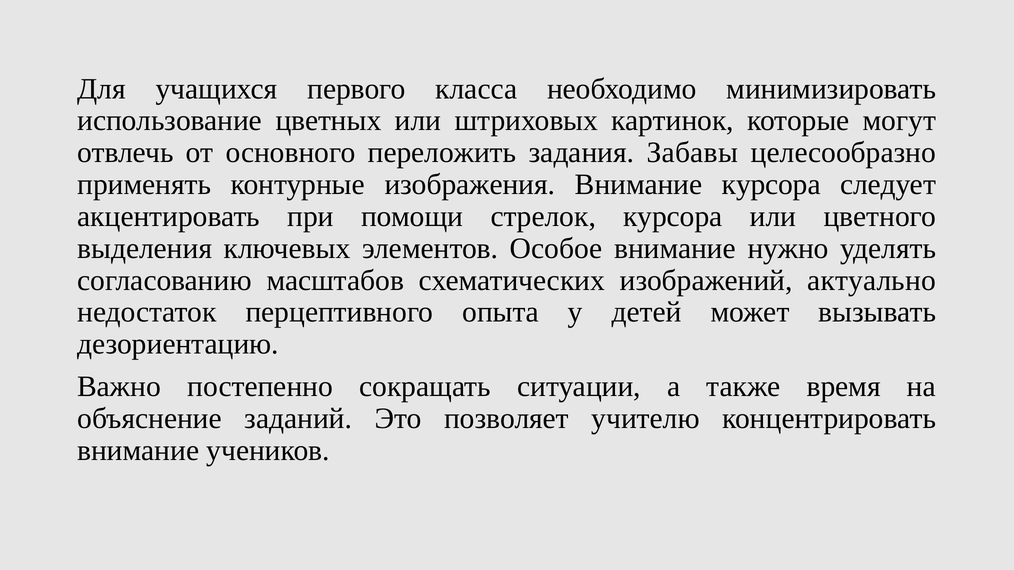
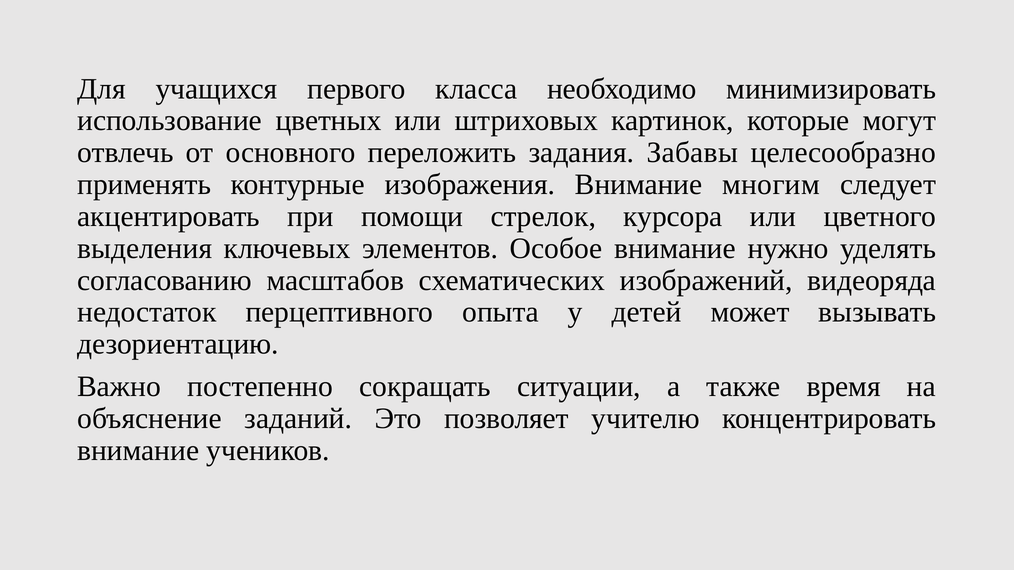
Внимание курсора: курсора -> многим
актуально: актуально -> видеоряда
